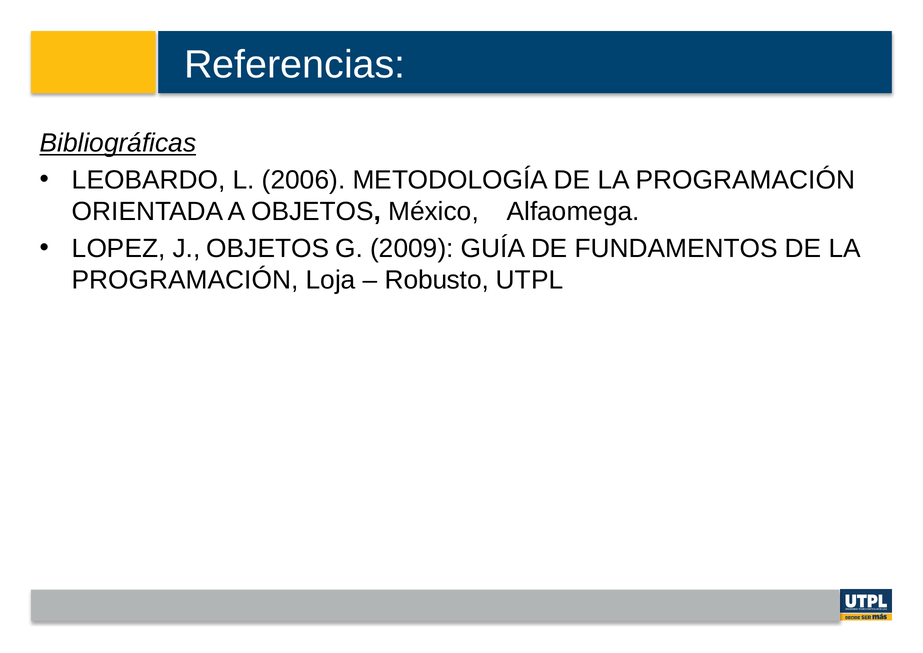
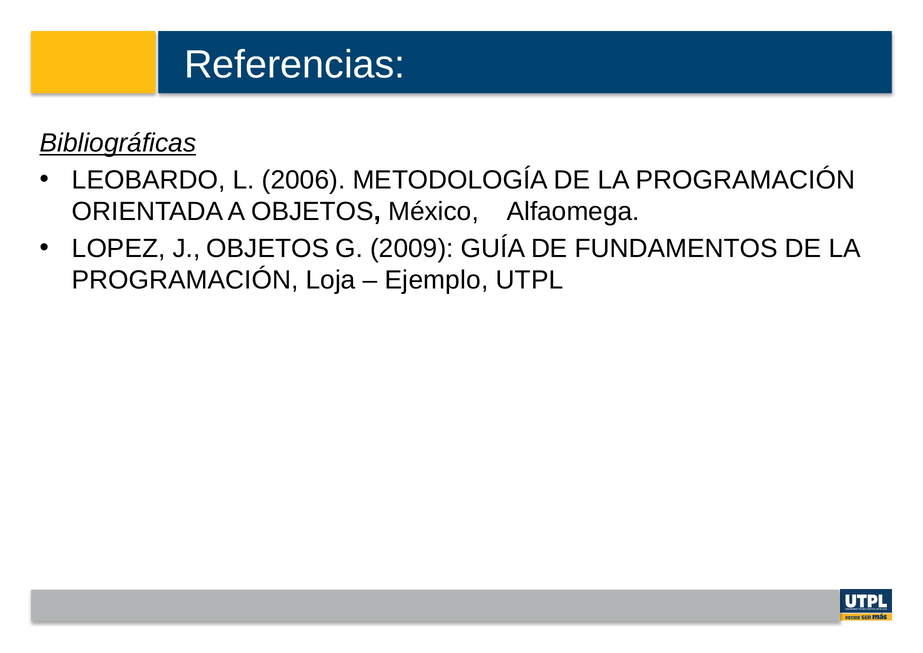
Robusto: Robusto -> Ejemplo
